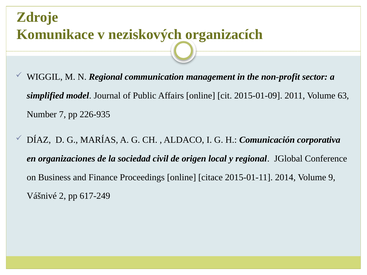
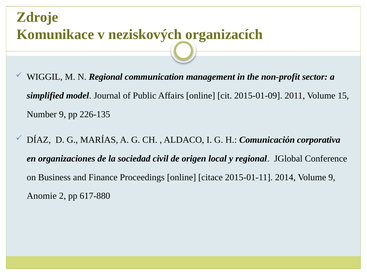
63: 63 -> 15
Number 7: 7 -> 9
226-935: 226-935 -> 226-135
Vášnivé: Vášnivé -> Anomie
617-249: 617-249 -> 617-880
